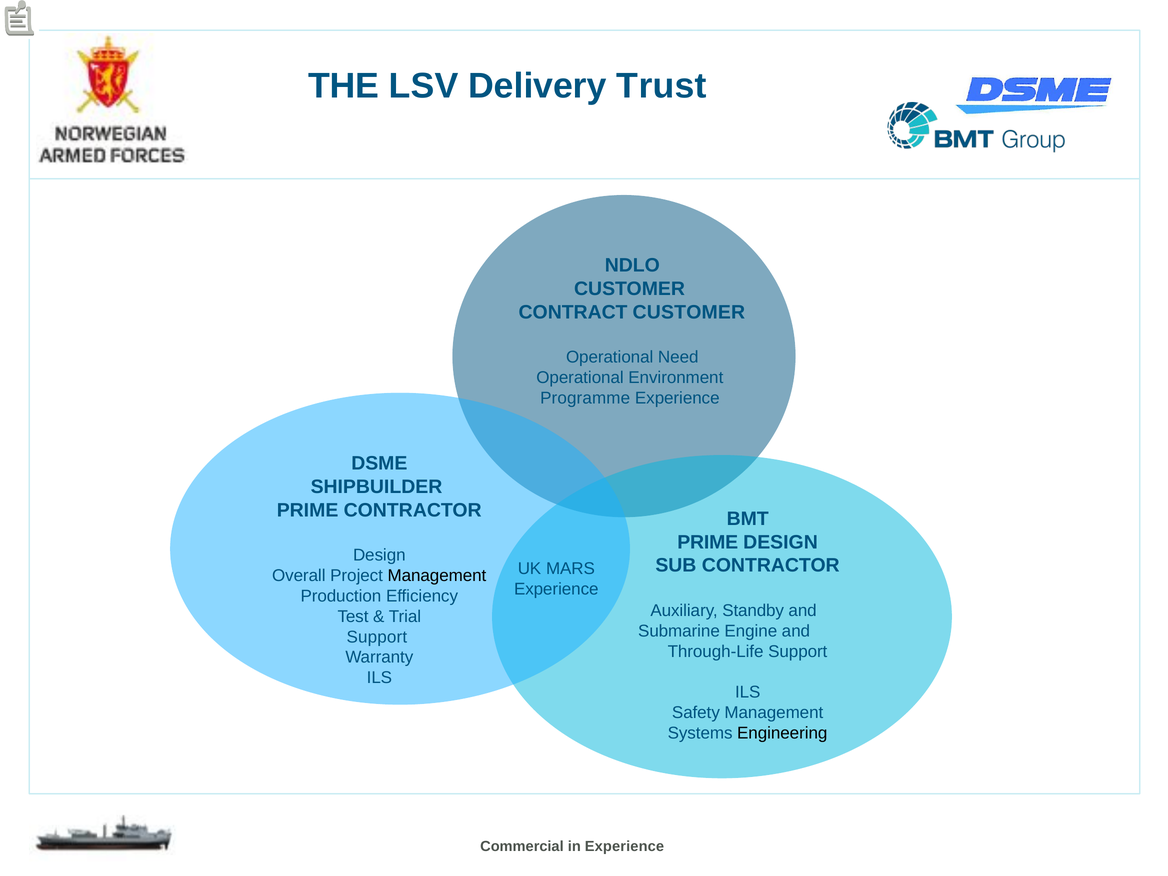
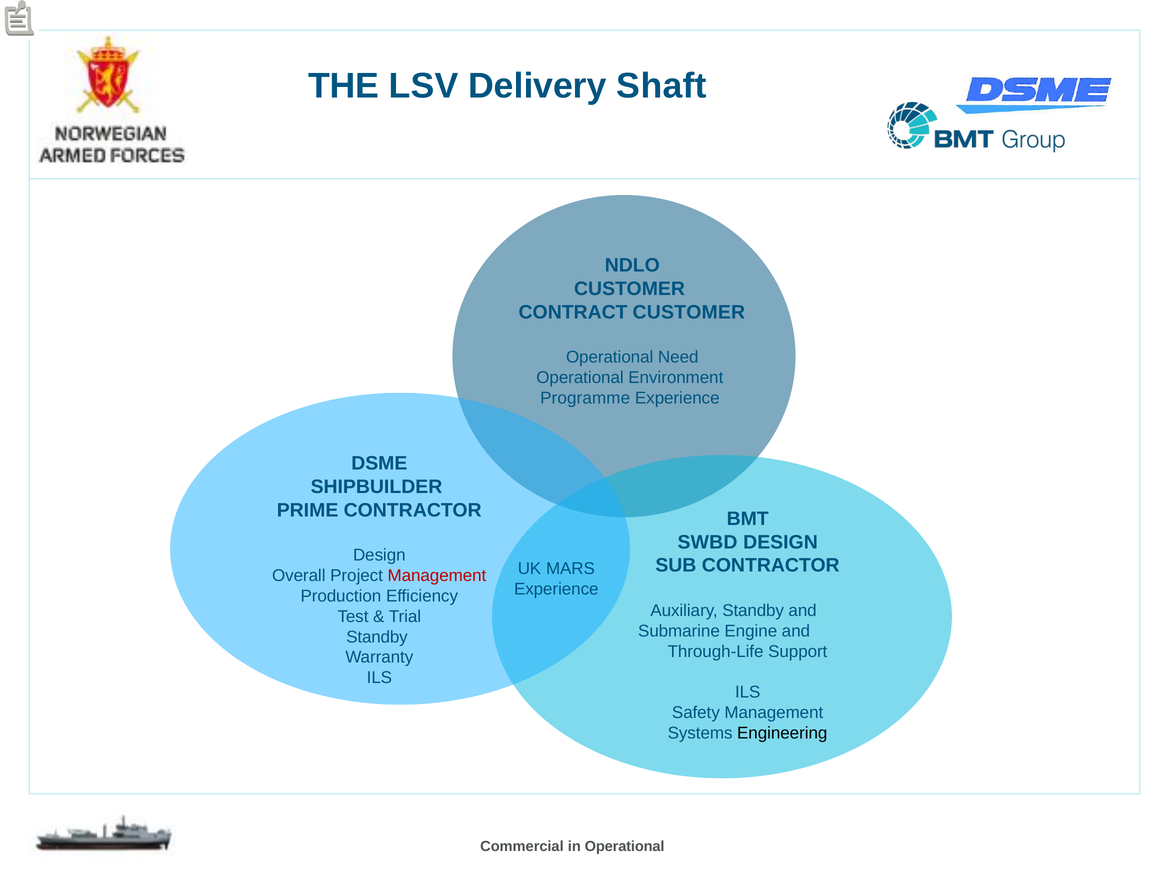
Trust: Trust -> Shaft
PRIME at (708, 542): PRIME -> SWBD
Management at (437, 576) colour: black -> red
Support at (377, 637): Support -> Standby
in Experience: Experience -> Operational
